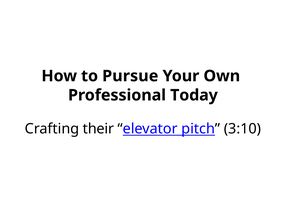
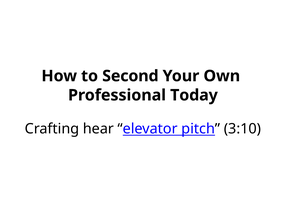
Pursue: Pursue -> Second
their: their -> hear
